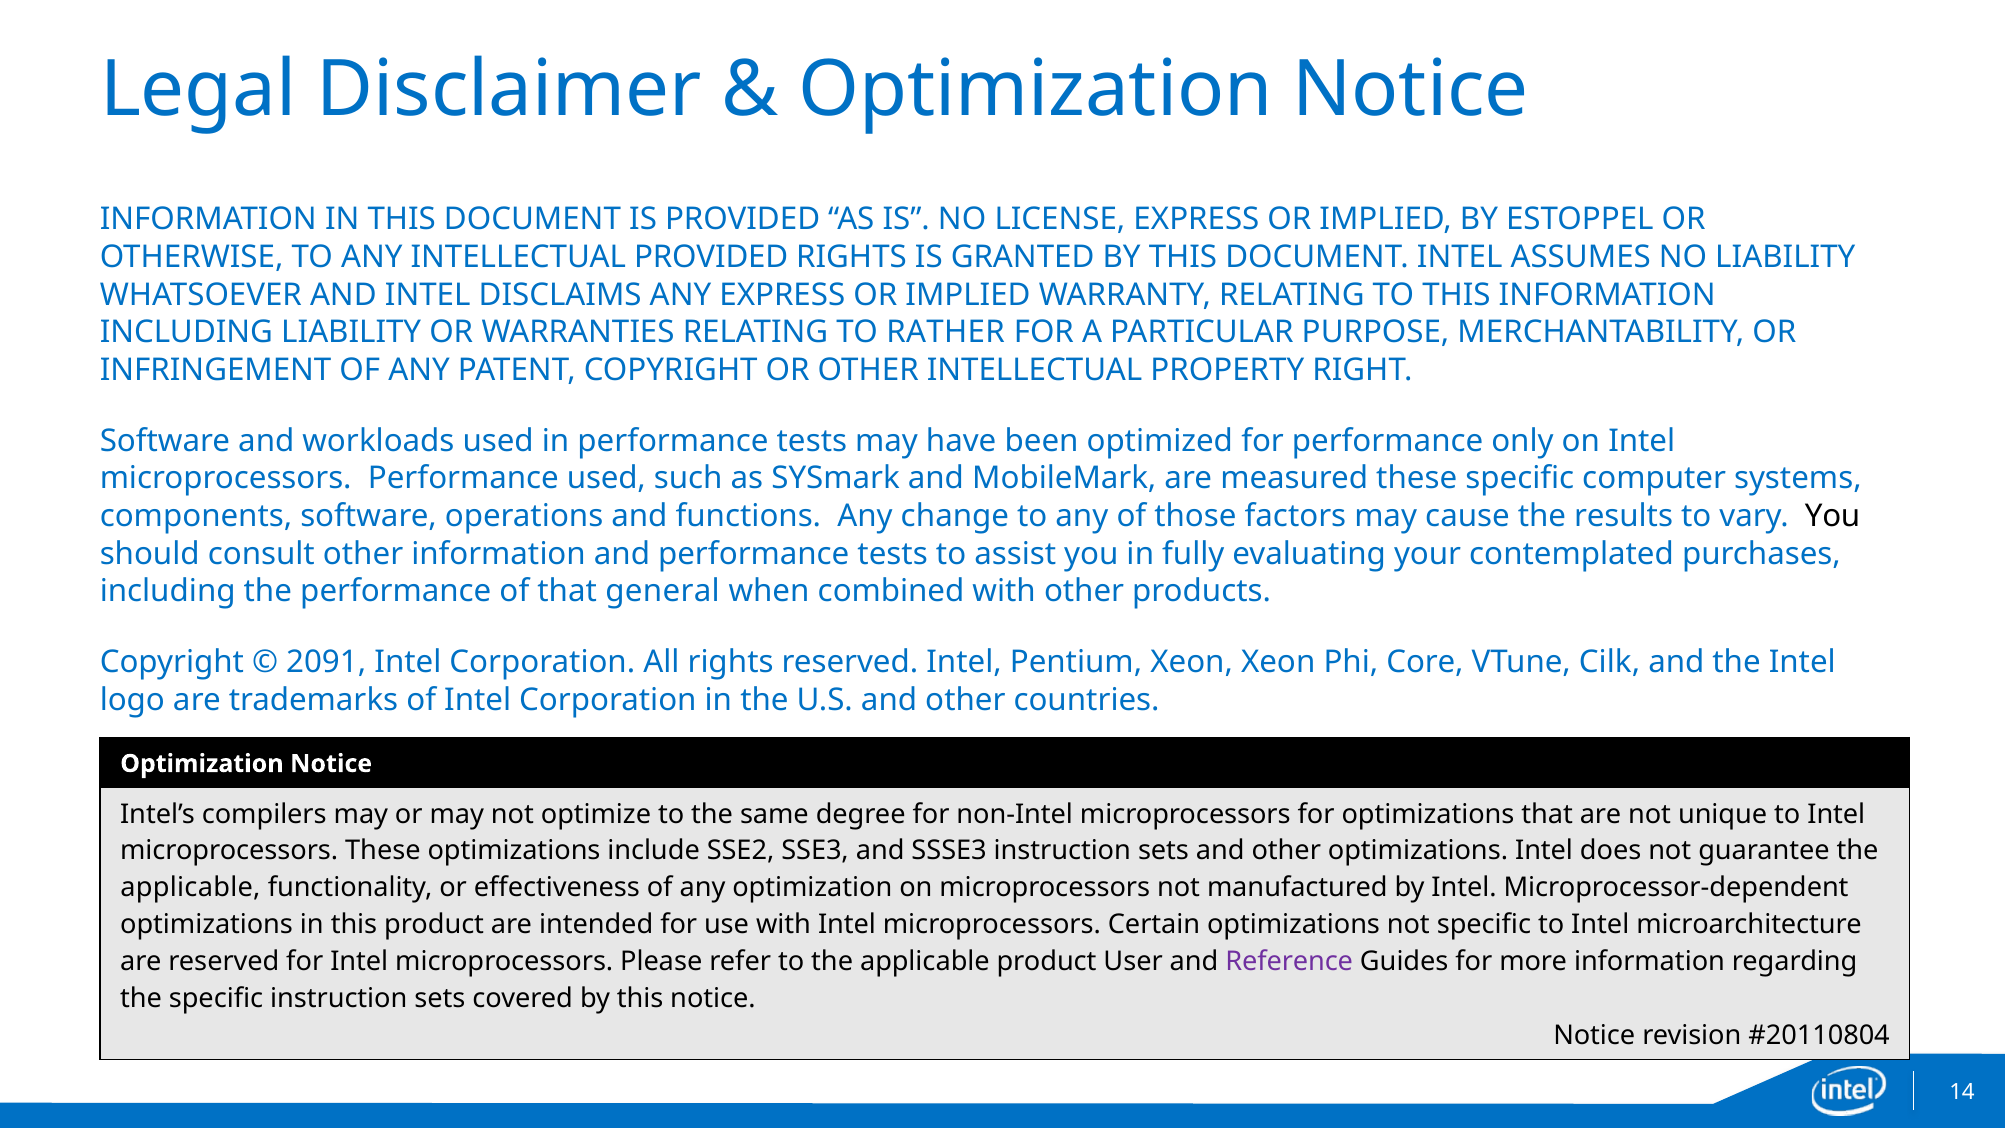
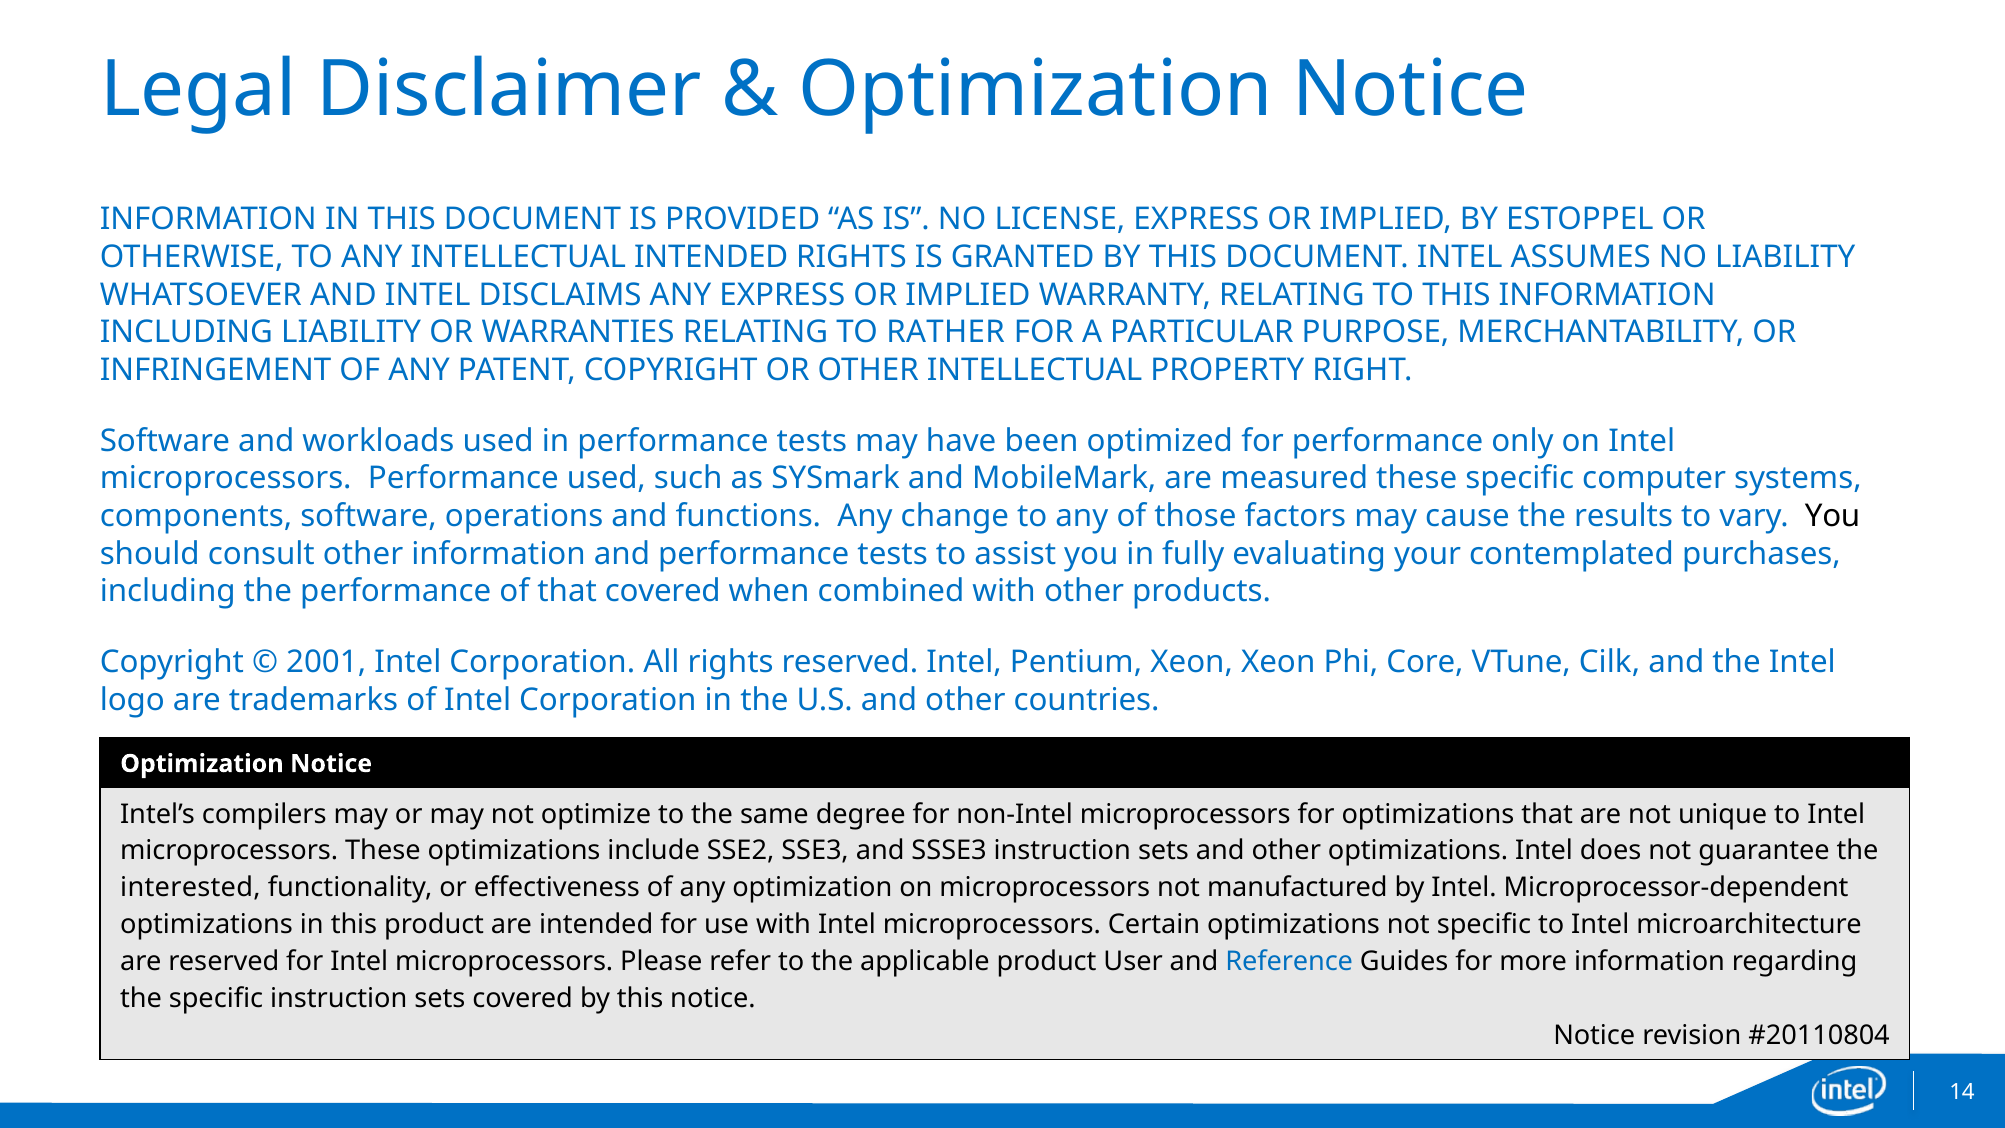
INTELLECTUAL PROVIDED: PROVIDED -> INTENDED
that general: general -> covered
2091: 2091 -> 2001
applicable at (190, 888): applicable -> interested
Reference colour: purple -> blue
